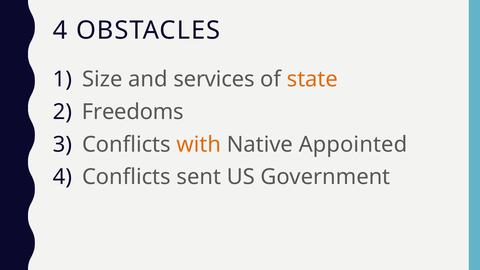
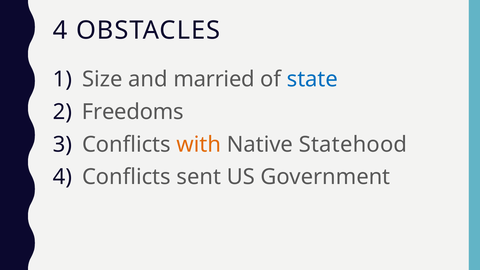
services: services -> married
state colour: orange -> blue
Appointed: Appointed -> Statehood
